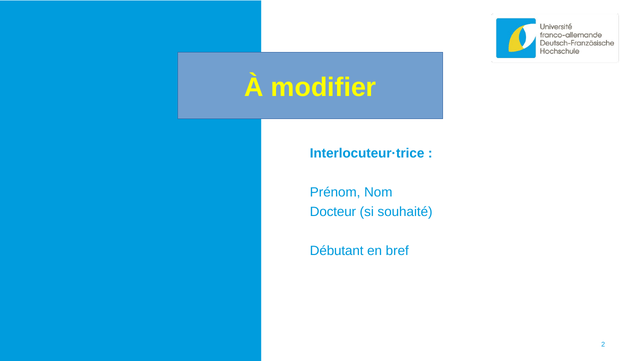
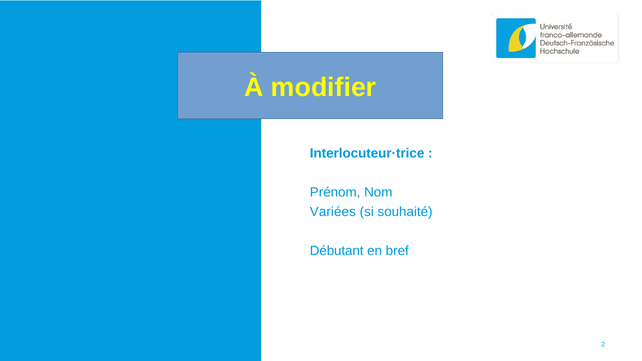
Docteur: Docteur -> Variées
